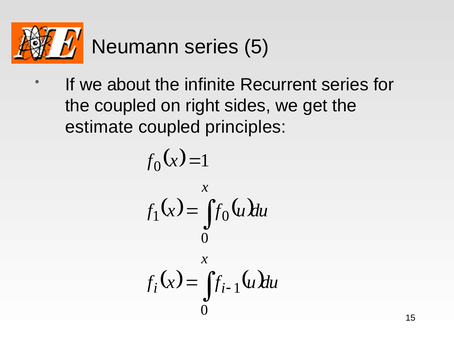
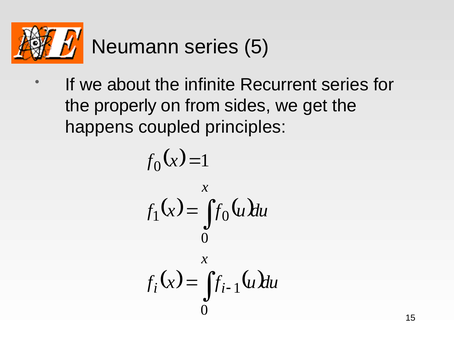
the coupled: coupled -> properly
right: right -> from
estimate: estimate -> happens
